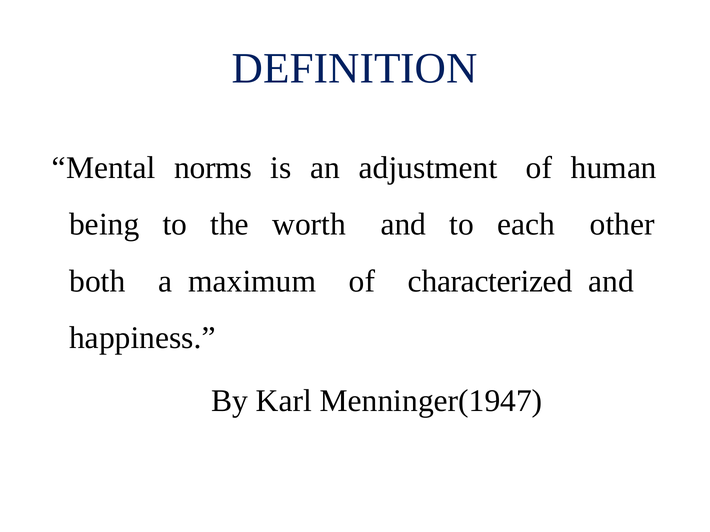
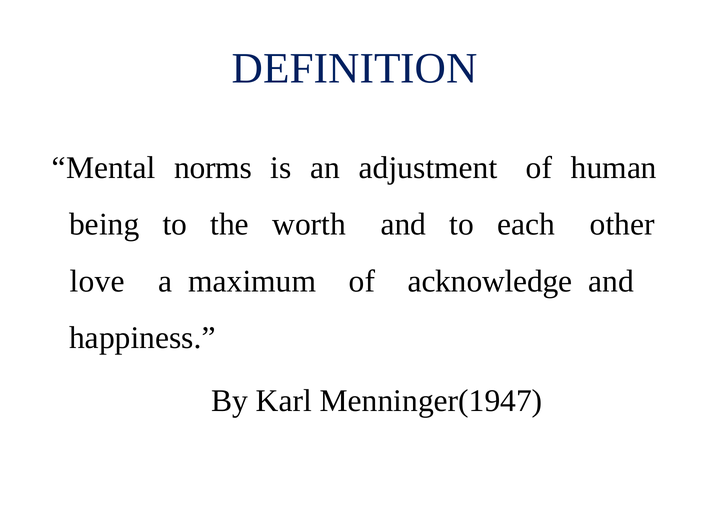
both: both -> love
characterized: characterized -> acknowledge
